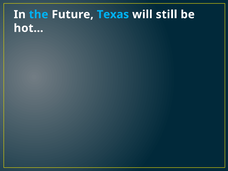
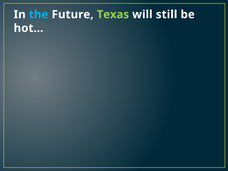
Texas colour: light blue -> light green
